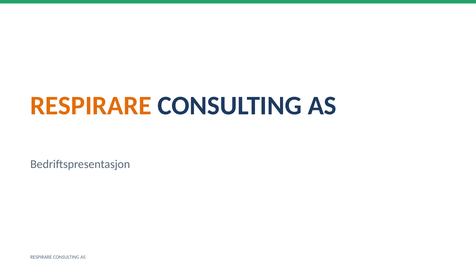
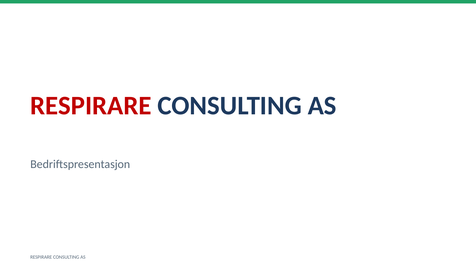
RESPIRARE at (91, 106) colour: orange -> red
